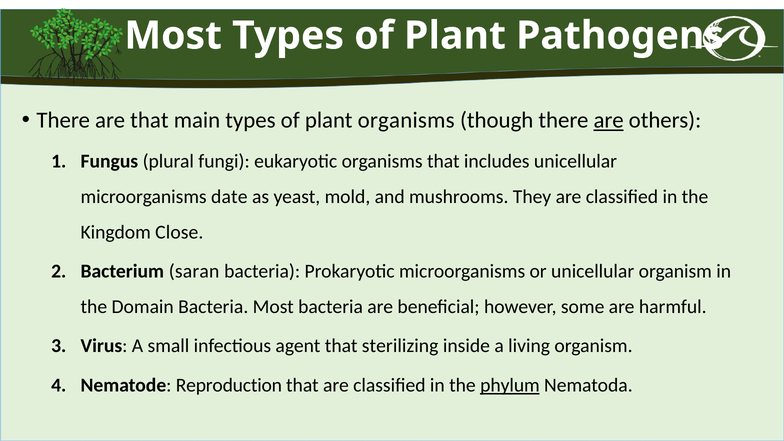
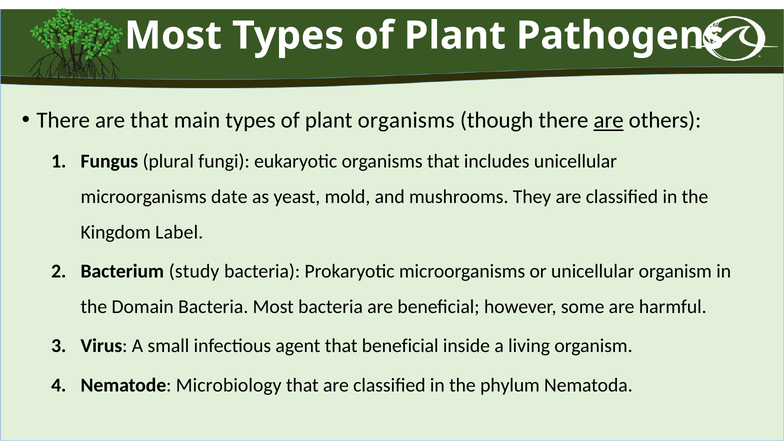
Close: Close -> Label
saran: saran -> study
that sterilizing: sterilizing -> beneficial
Reproduction: Reproduction -> Microbiology
phylum underline: present -> none
